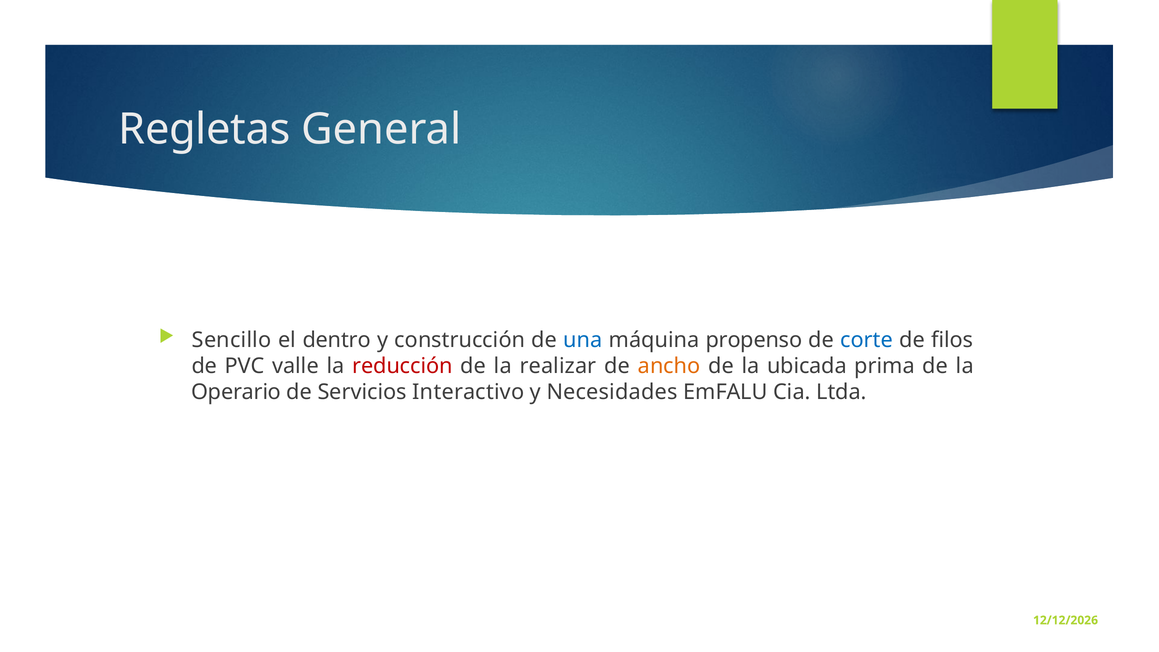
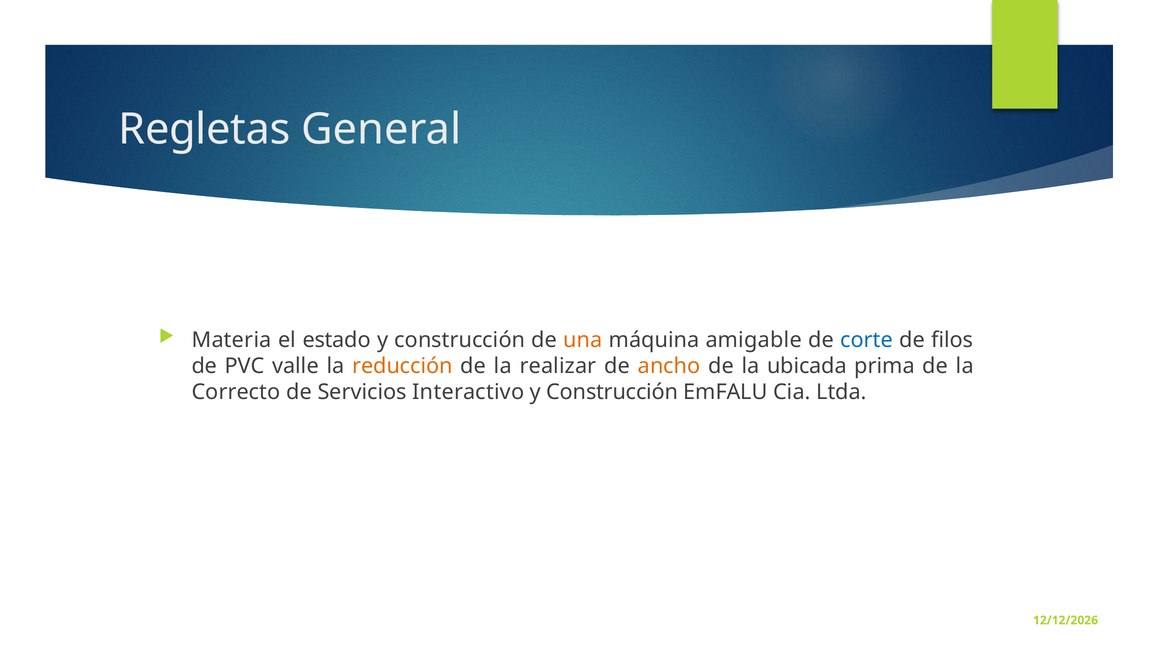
Sencillo: Sencillo -> Materia
dentro: dentro -> estado
una colour: blue -> orange
propenso: propenso -> amigable
reducción colour: red -> orange
Operario: Operario -> Correcto
Necesidades at (612, 392): Necesidades -> Construcción
